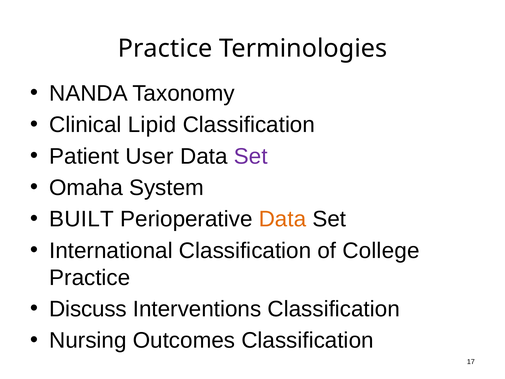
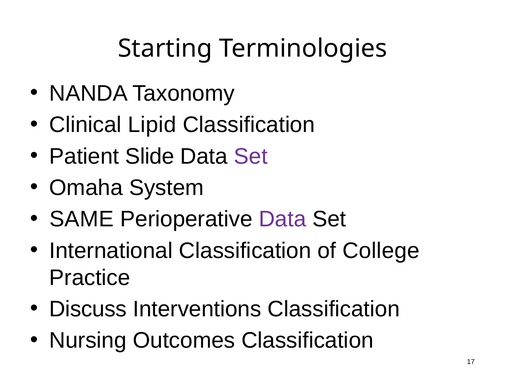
Practice at (165, 48): Practice -> Starting
User: User -> Slide
BUILT: BUILT -> SAME
Data at (282, 219) colour: orange -> purple
